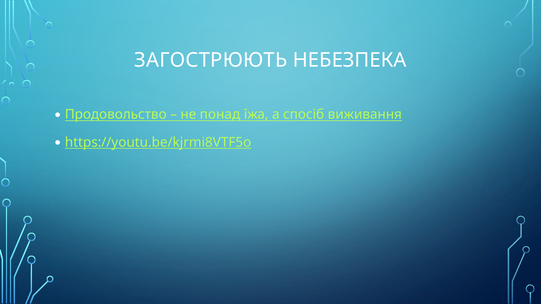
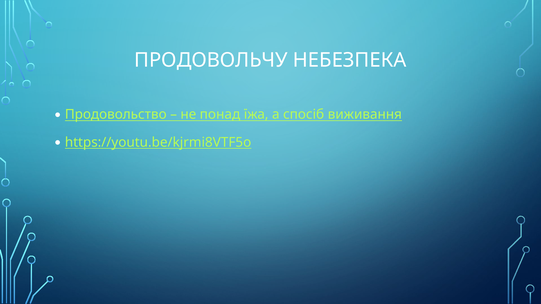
ЗАГОСТРЮЮТЬ: ЗАГОСТРЮЮТЬ -> ПРОДОВОЛЬЧУ
